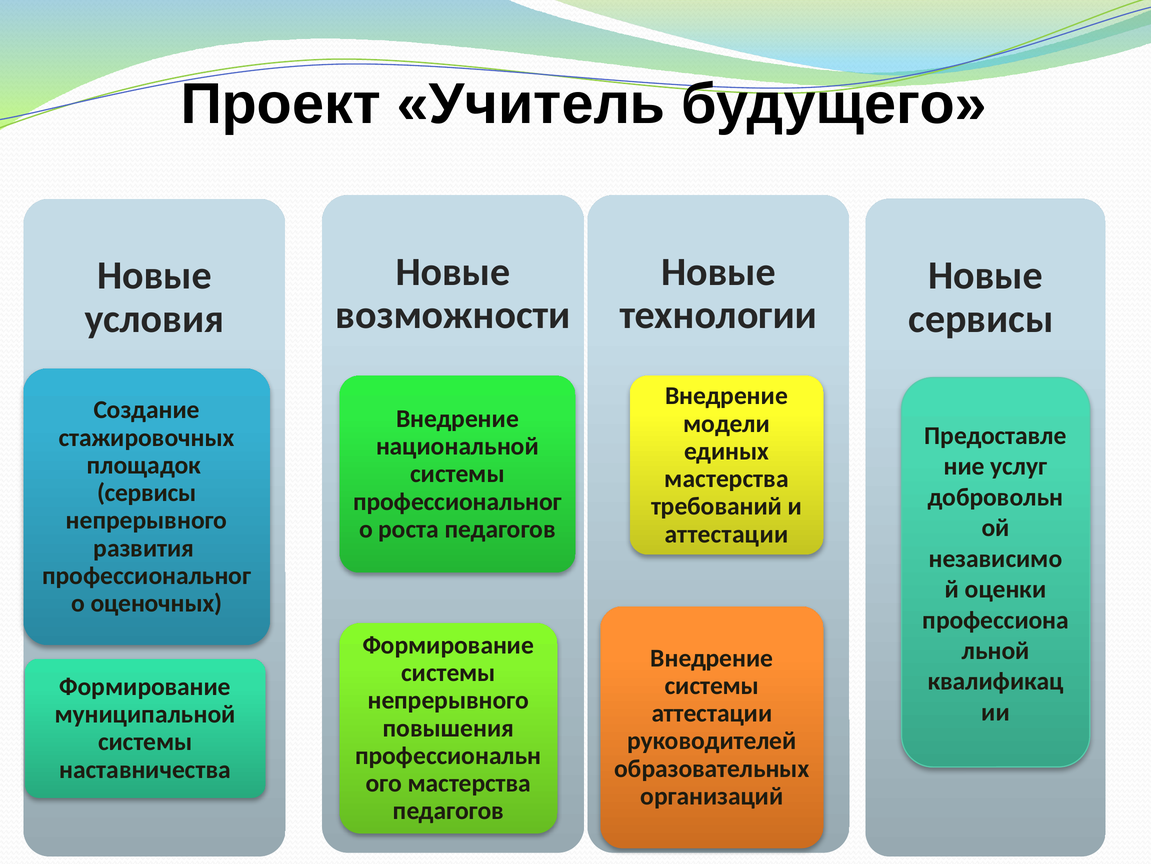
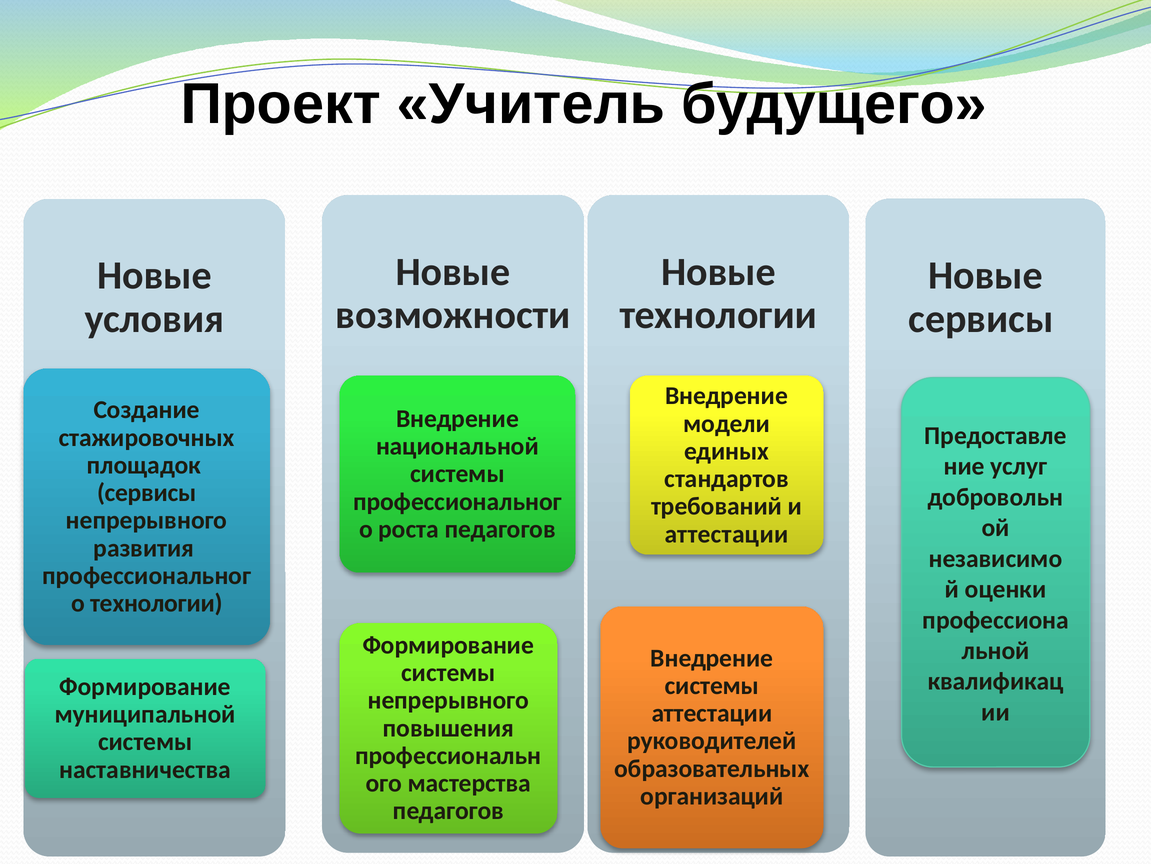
мастерства at (727, 478): мастерства -> стандартов
оценочных at (156, 603): оценочных -> технологии
